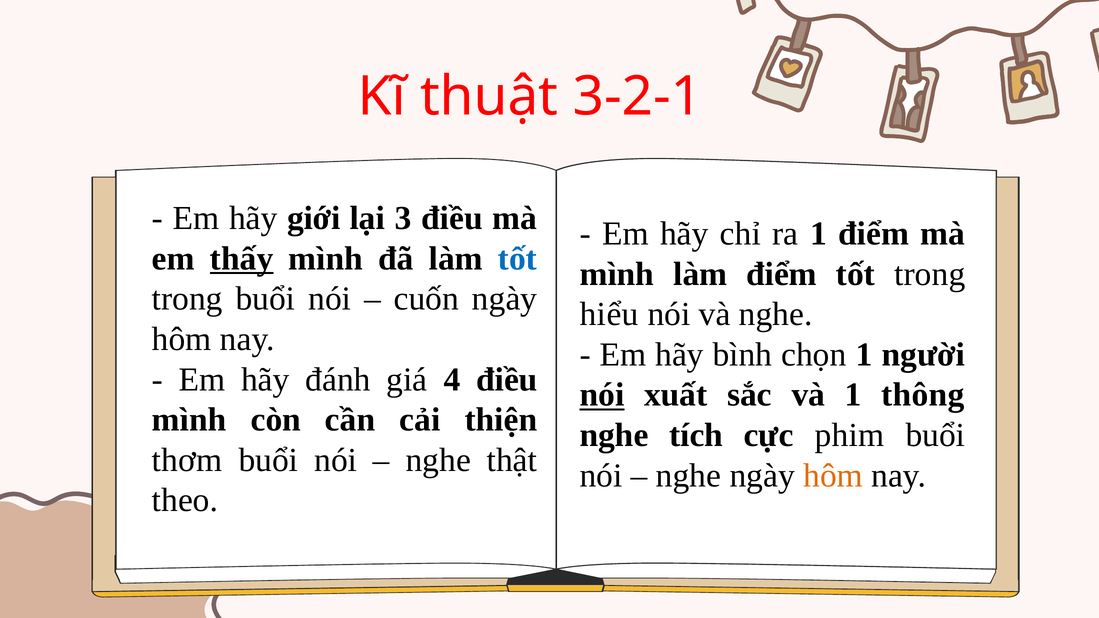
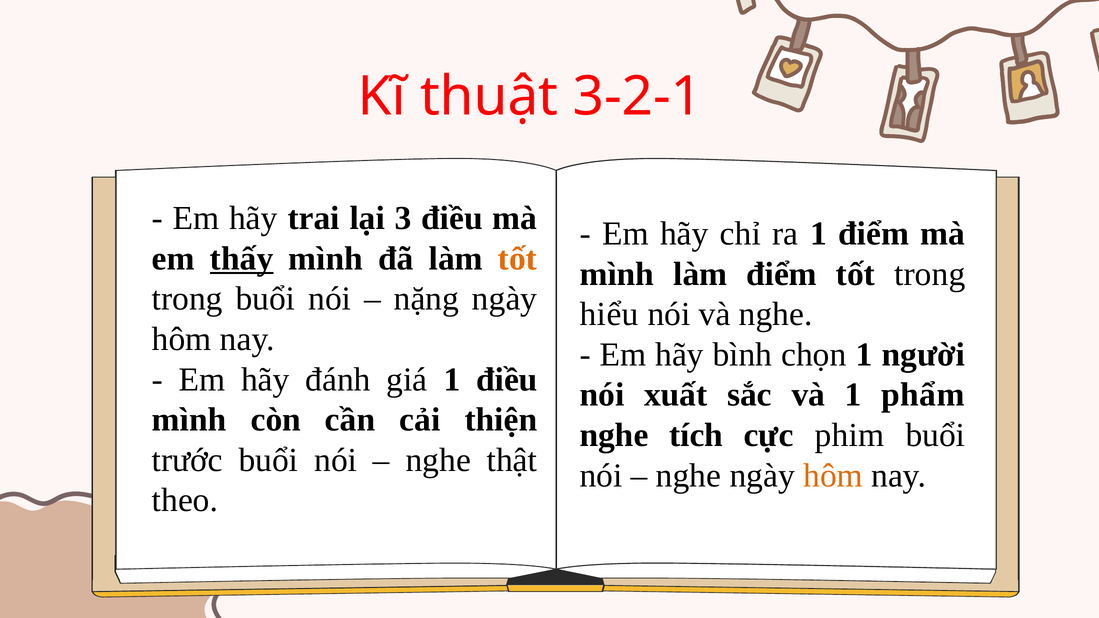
giới: giới -> trai
tốt at (518, 259) colour: blue -> orange
cuốn: cuốn -> nặng
giá 4: 4 -> 1
nói at (602, 395) underline: present -> none
thông: thông -> phẩm
thơm: thơm -> trước
